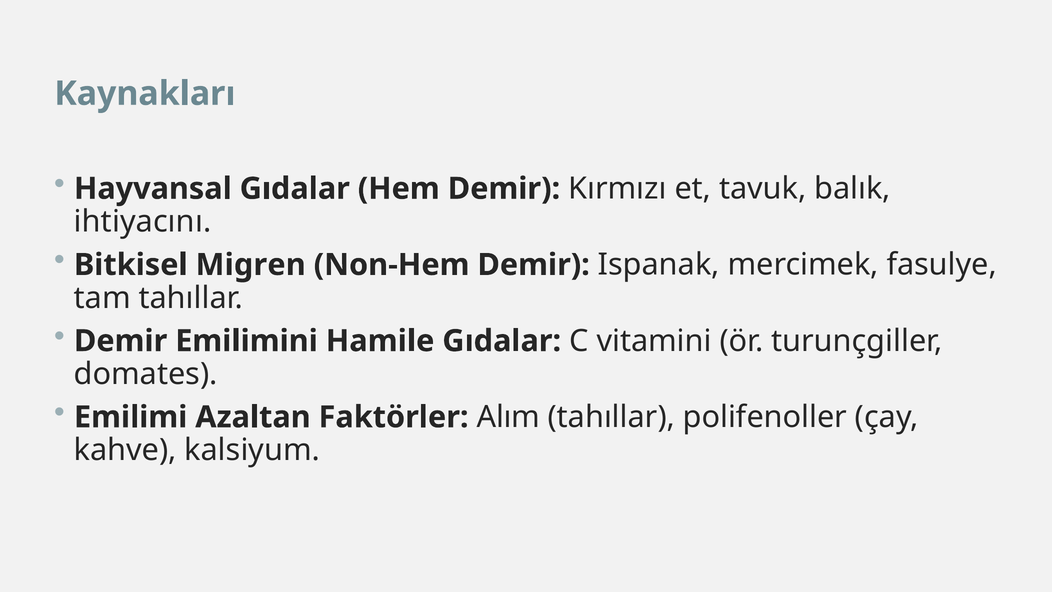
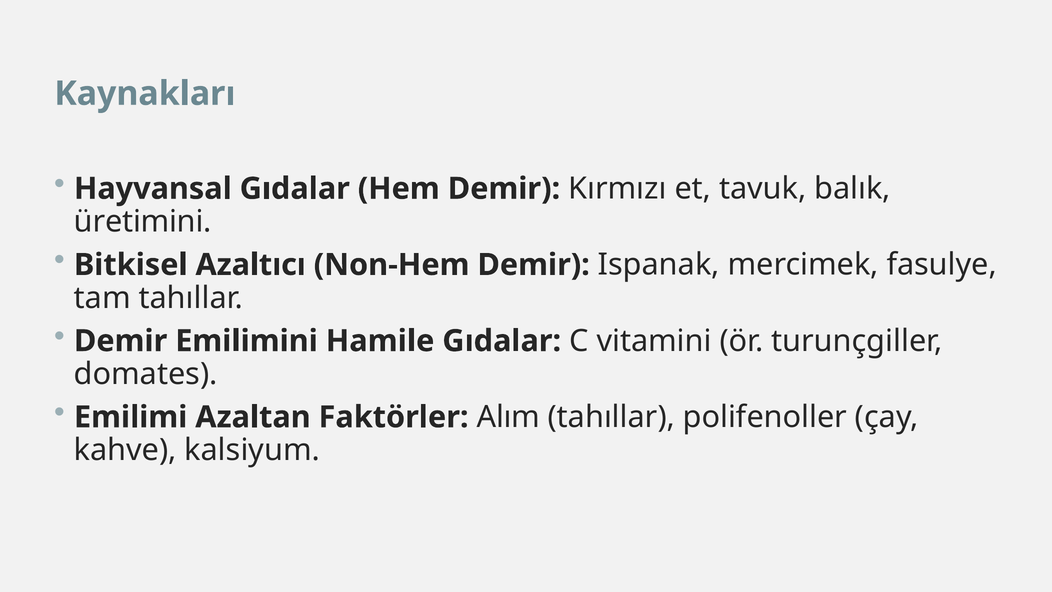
ihtiyacını: ihtiyacını -> üretimini
Migren: Migren -> Azaltıcı
